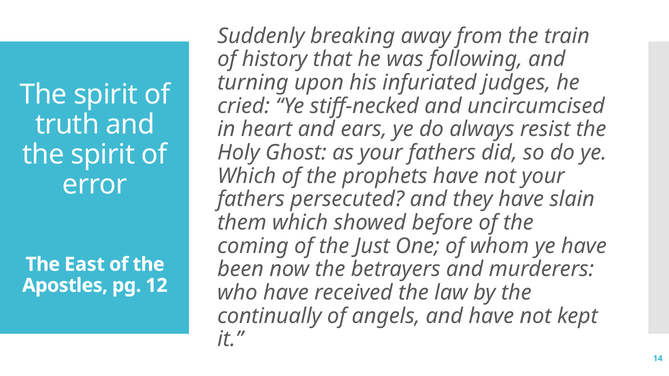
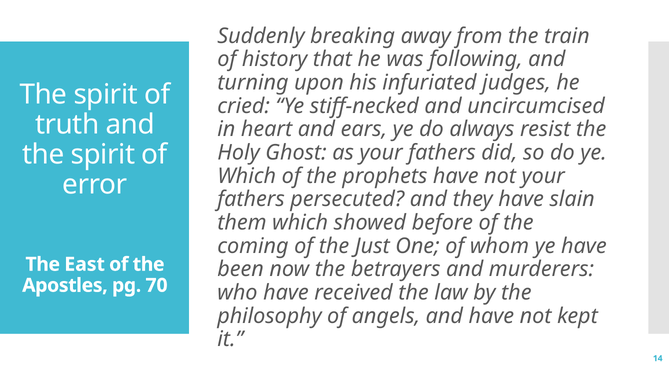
12: 12 -> 70
continually: continually -> philosophy
